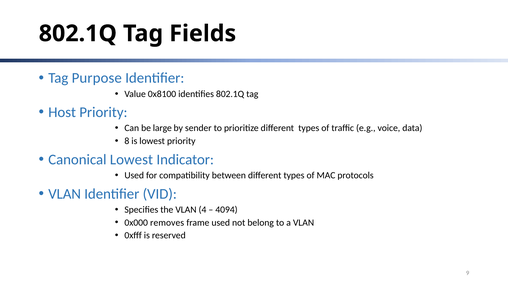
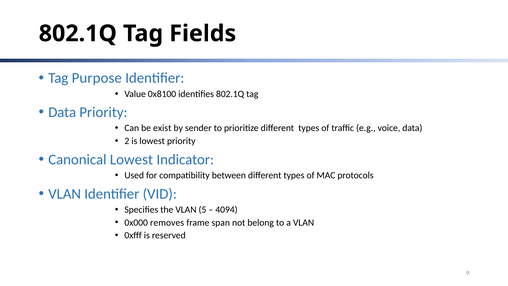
Host at (62, 112): Host -> Data
large: large -> exist
8: 8 -> 2
4: 4 -> 5
frame used: used -> span
